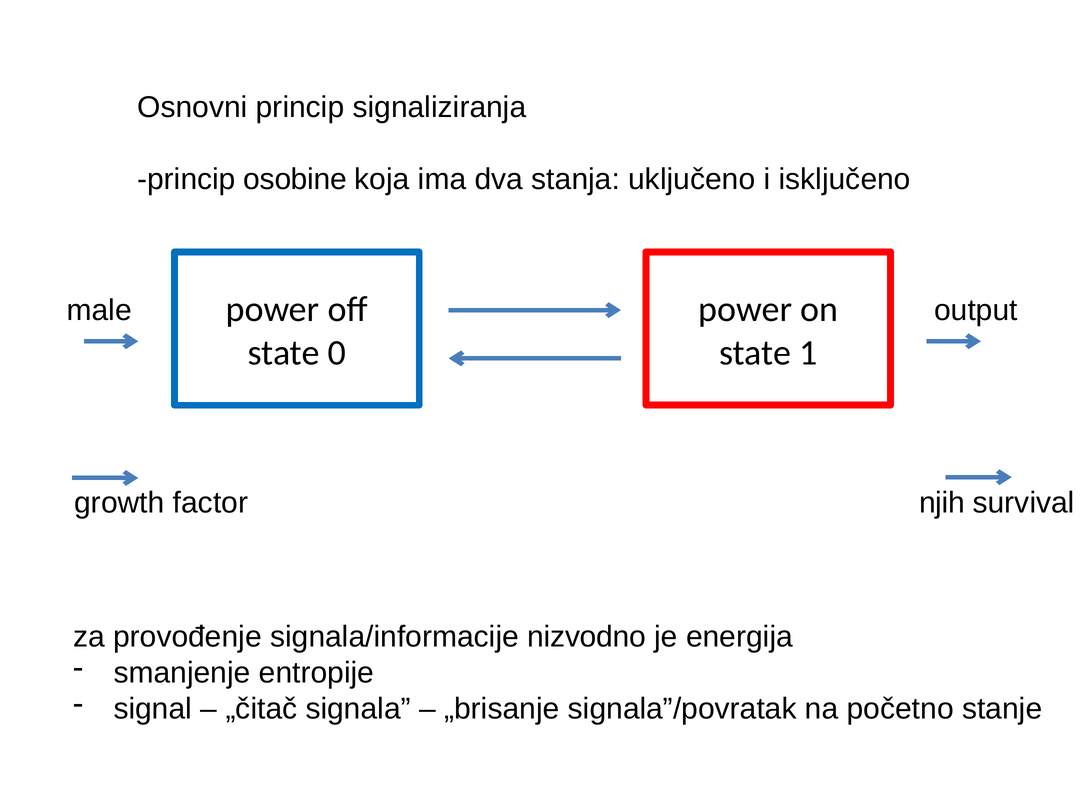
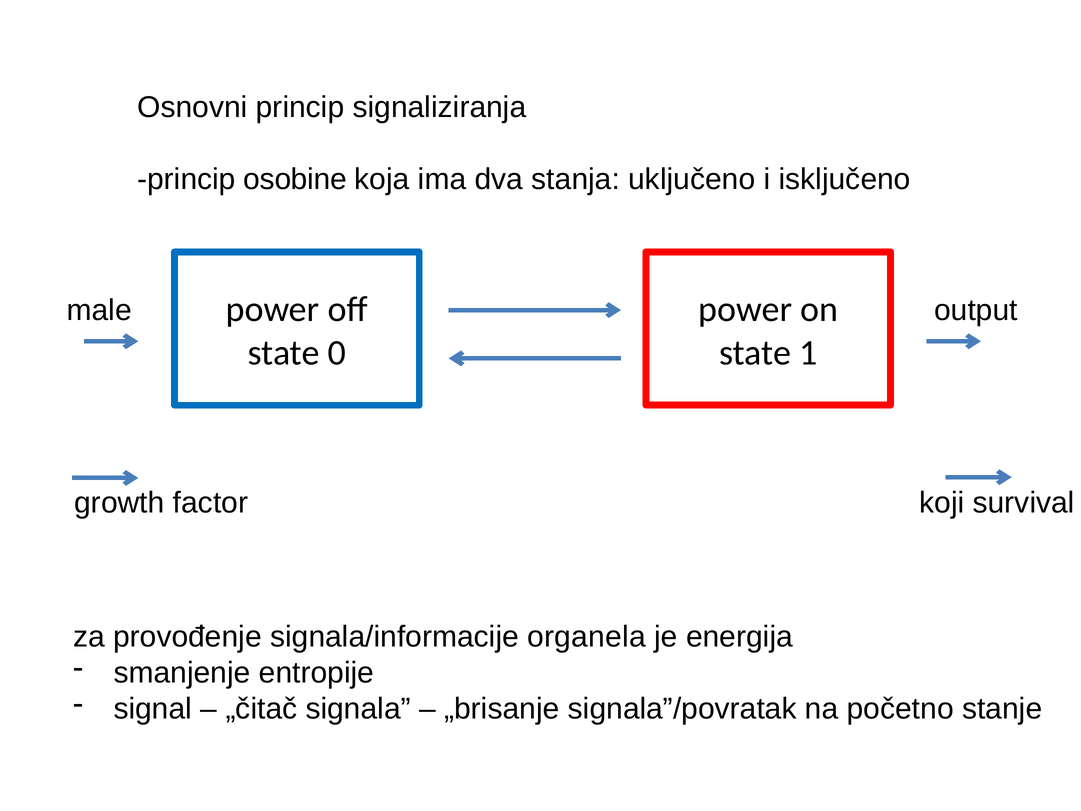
njih: njih -> koji
nizvodno: nizvodno -> organela
